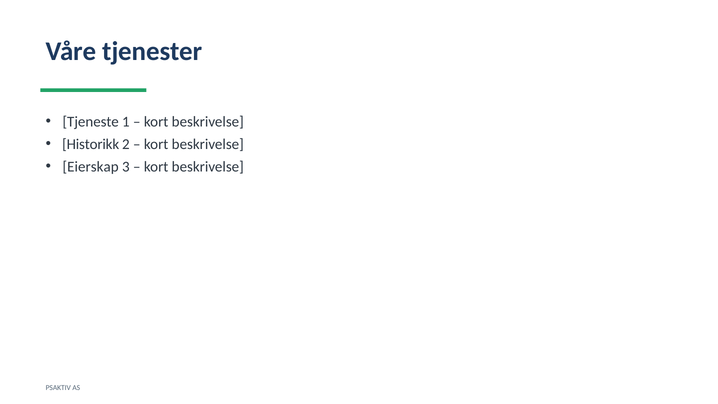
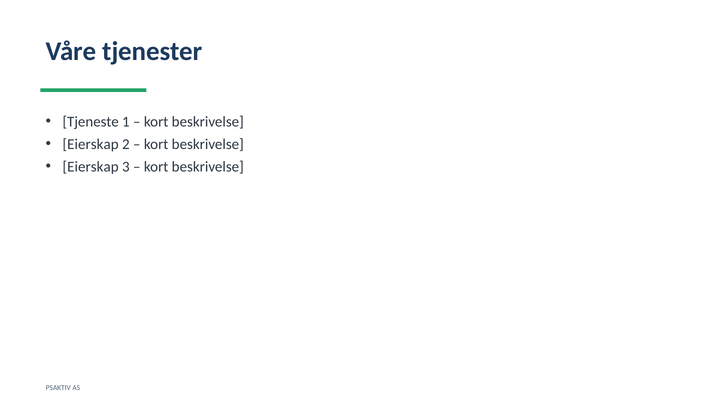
Historikk at (91, 144): Historikk -> Eierskap
